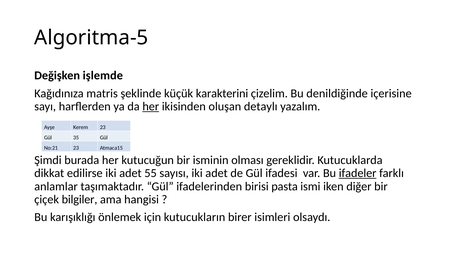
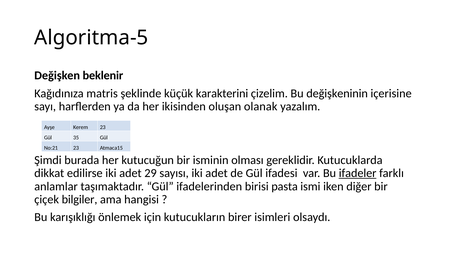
işlemde: işlemde -> beklenir
denildiğinde: denildiğinde -> değişkeninin
her at (151, 107) underline: present -> none
detaylı: detaylı -> olanak
55: 55 -> 29
